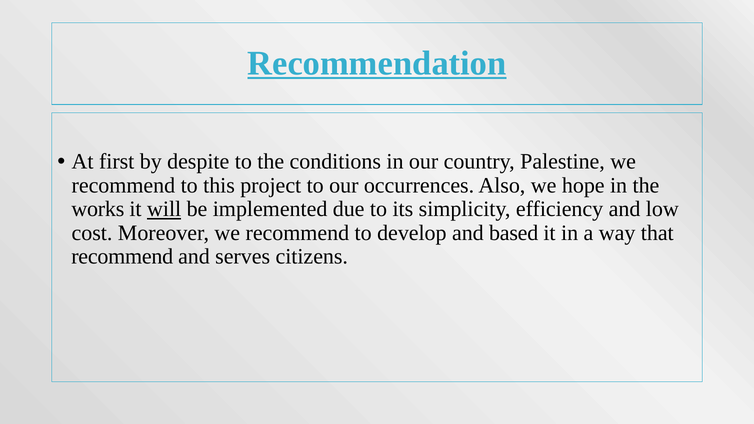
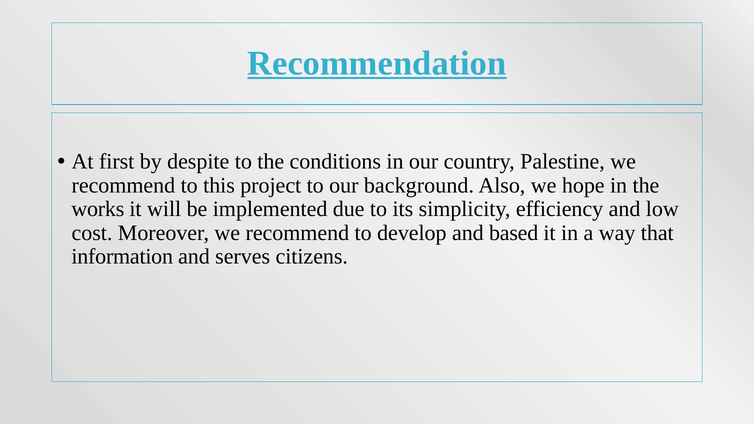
occurrences: occurrences -> background
will underline: present -> none
recommend at (122, 257): recommend -> information
